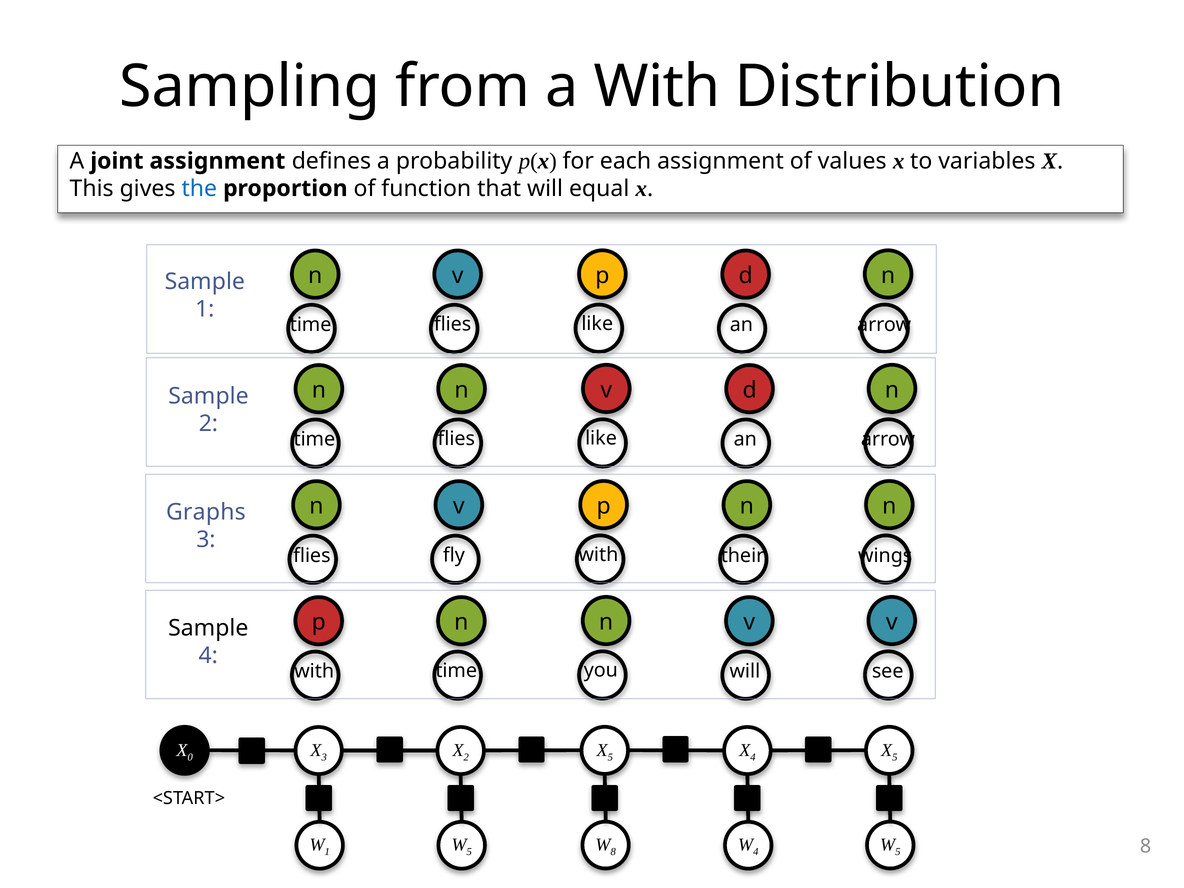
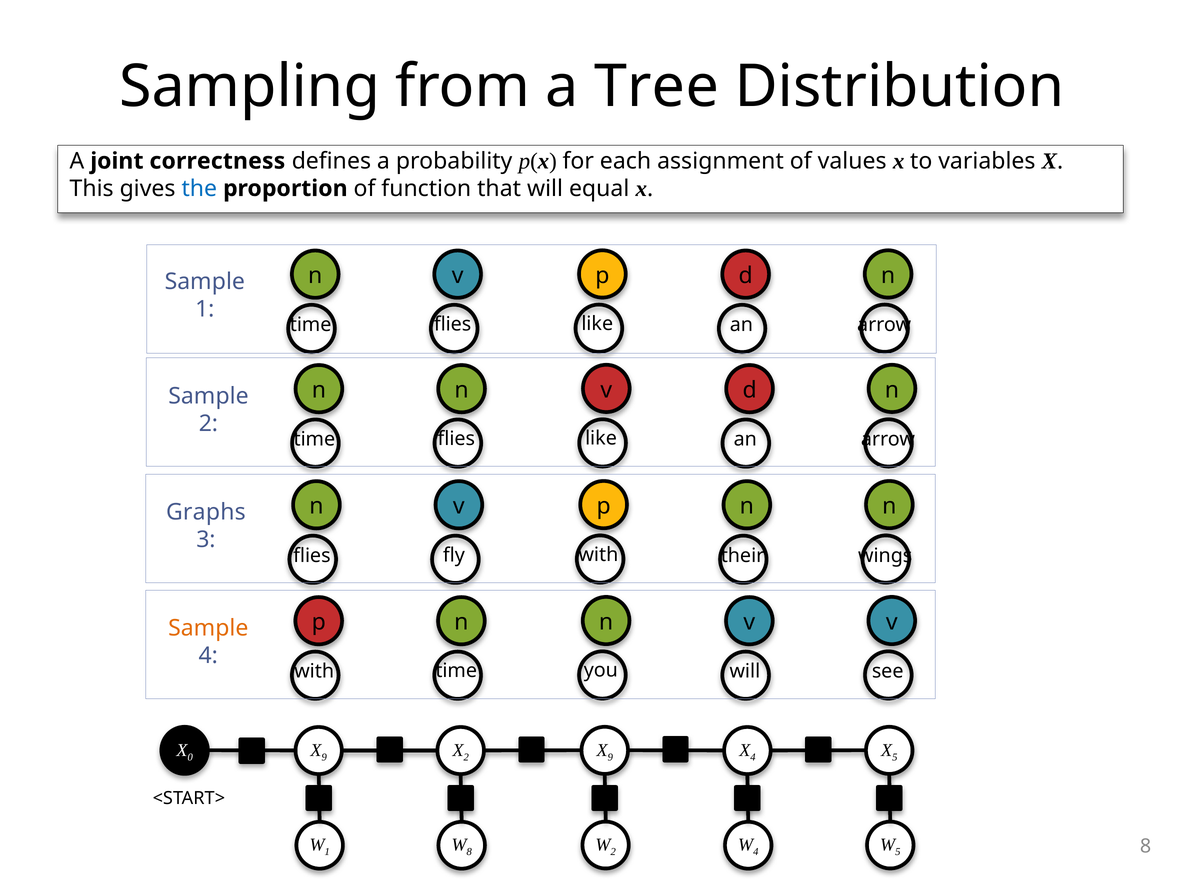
a With: With -> Tree
joint assignment: assignment -> correctness
Sample at (208, 628) colour: black -> orange
3 at (324, 757): 3 -> 9
4 X 5: 5 -> 9
5 at (469, 852): 5 -> 8
8 at (613, 852): 8 -> 2
